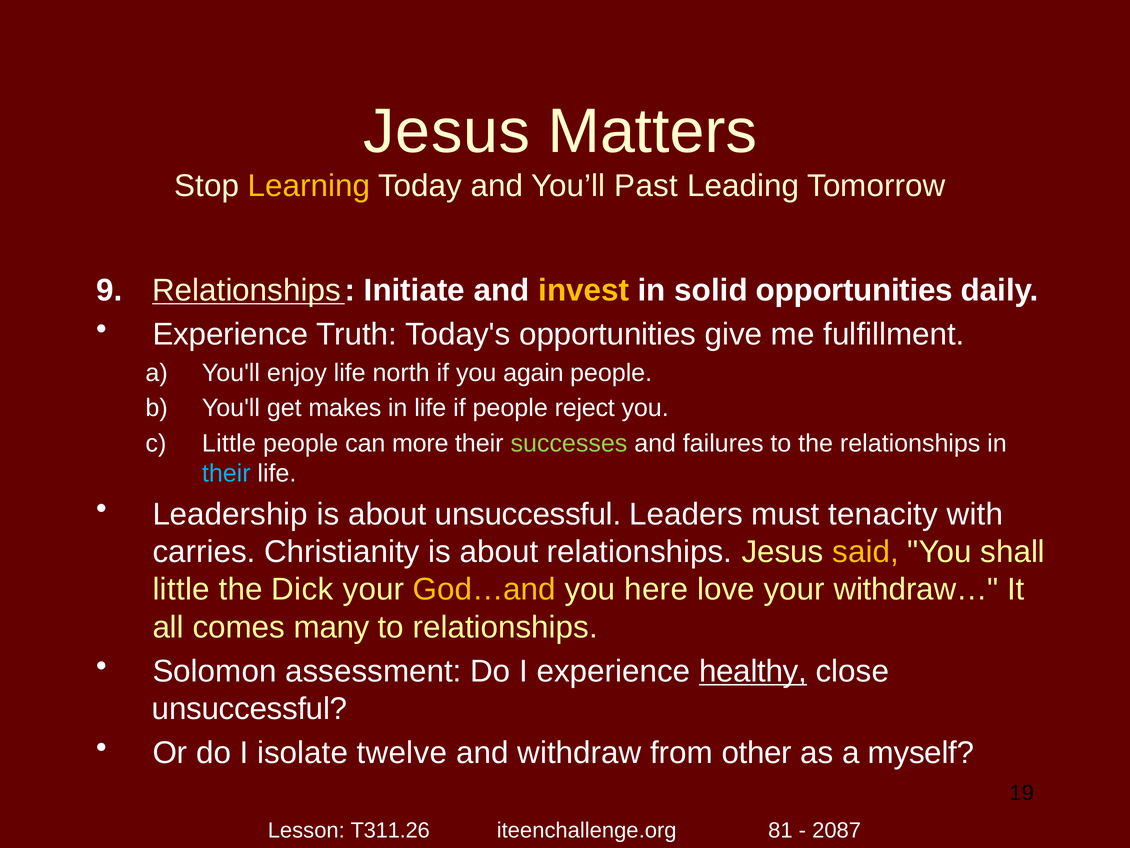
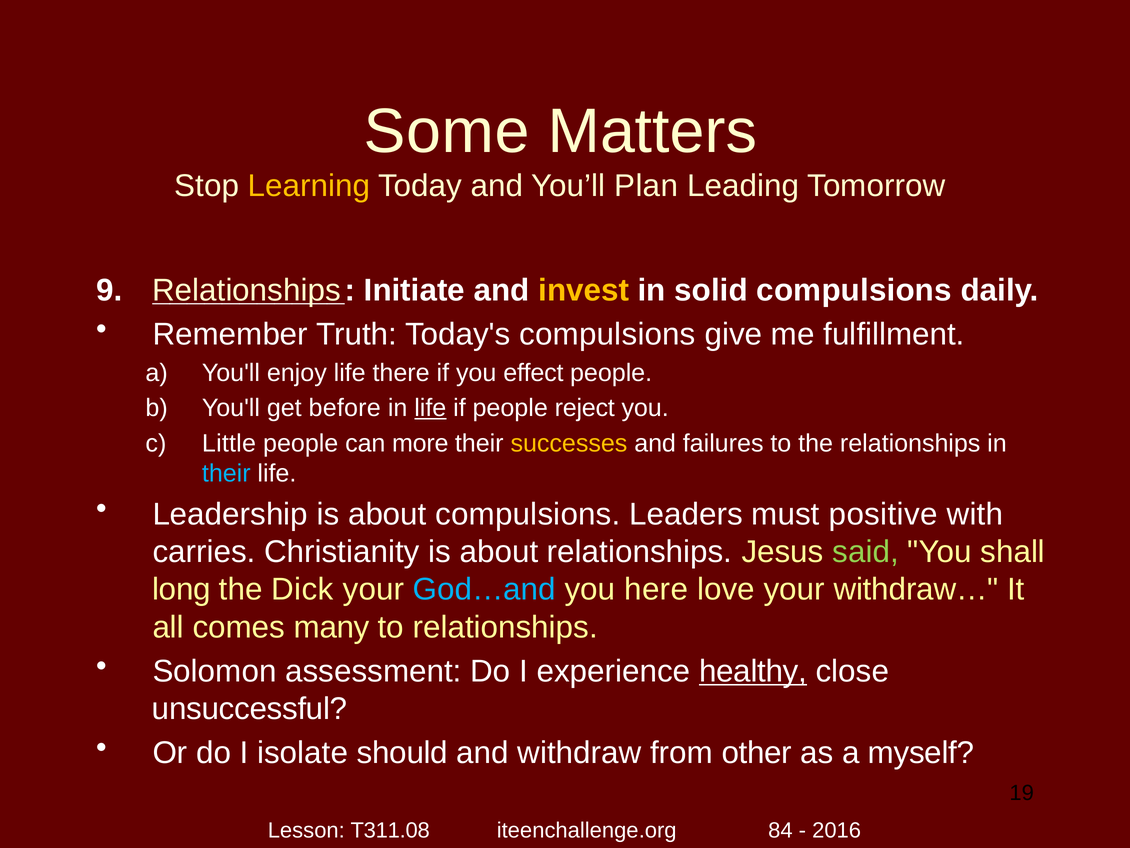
Jesus at (447, 131): Jesus -> Some
Past: Past -> Plan
solid opportunities: opportunities -> compulsions
Experience at (230, 334): Experience -> Remember
Today's opportunities: opportunities -> compulsions
north: north -> there
again: again -> effect
makes: makes -> before
life at (430, 408) underline: none -> present
successes colour: light green -> yellow
about unsuccessful: unsuccessful -> compulsions
tenacity: tenacity -> positive
said colour: yellow -> light green
little at (181, 589): little -> long
God…and colour: yellow -> light blue
twelve: twelve -> should
T311.26: T311.26 -> T311.08
81: 81 -> 84
2087: 2087 -> 2016
